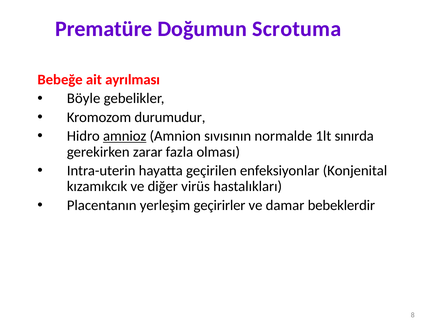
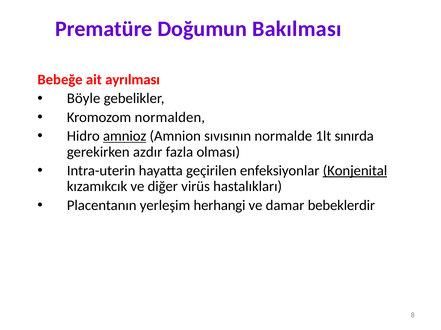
Scrotuma: Scrotuma -> Bakılması
durumudur: durumudur -> normalden
zarar: zarar -> azdır
Konjenital underline: none -> present
geçirirler: geçirirler -> herhangi
